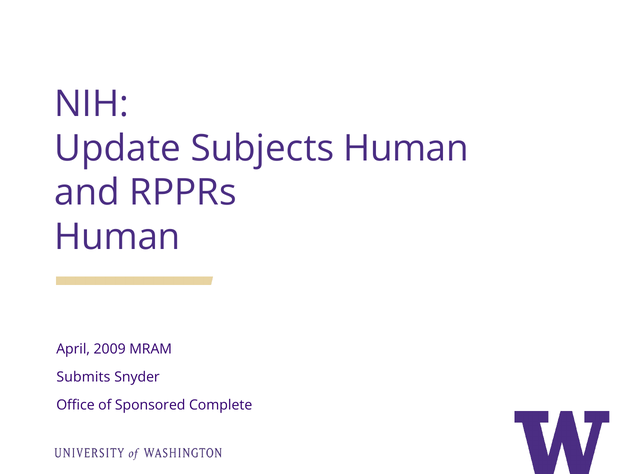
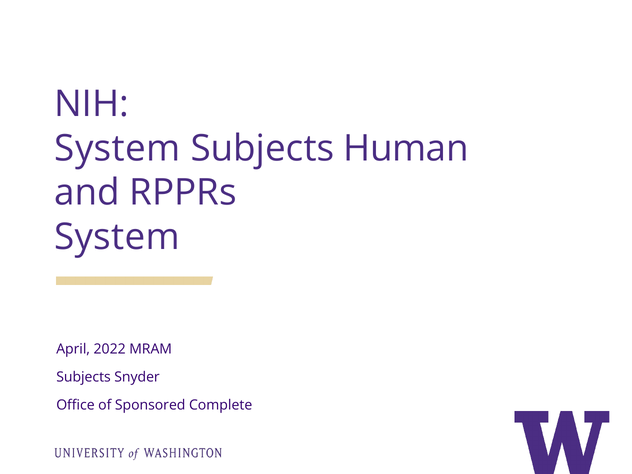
Update at (118, 148): Update -> System
Human at (117, 237): Human -> System
2009: 2009 -> 2022
Submits at (83, 377): Submits -> Subjects
